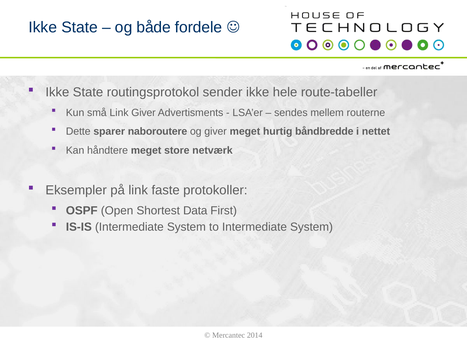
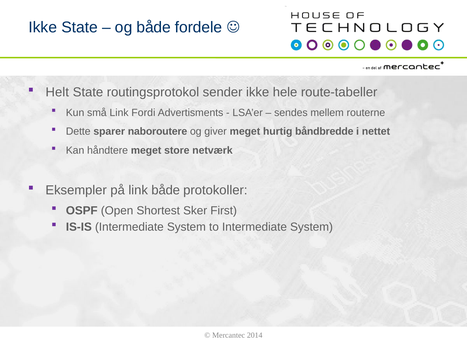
Ikke at (57, 92): Ikke -> Helt
Link Giver: Giver -> Fordi
link faste: faste -> både
Data: Data -> Sker
